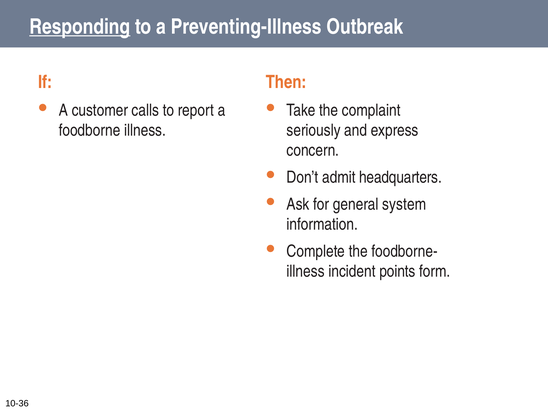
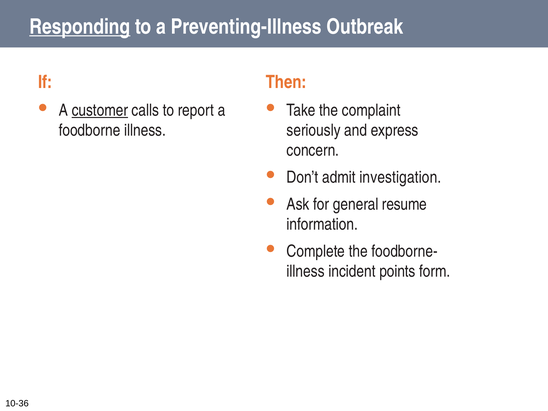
customer underline: none -> present
headquarters: headquarters -> investigation
system: system -> resume
